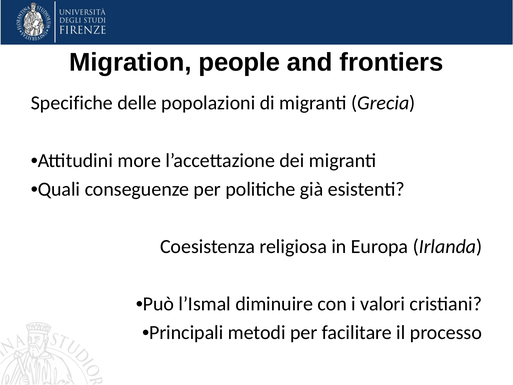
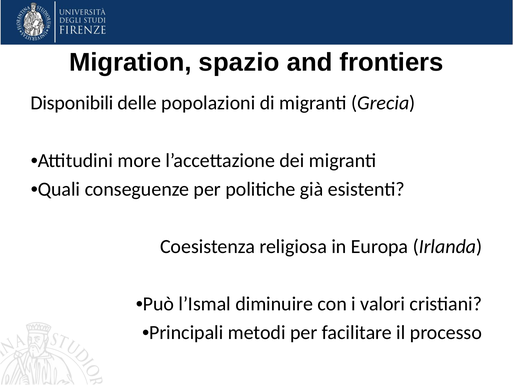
people: people -> spazio
Specifiche: Specifiche -> Disponibili
